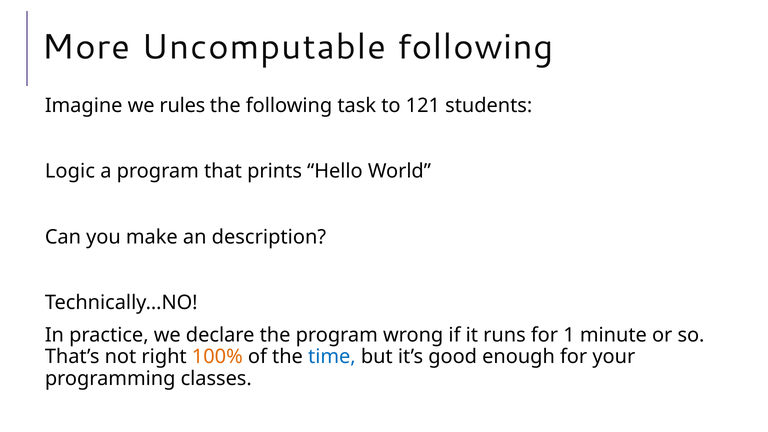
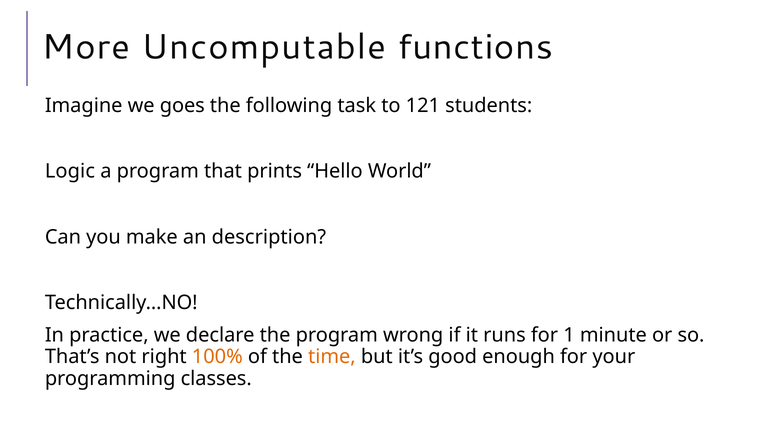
Uncomputable following: following -> functions
rules: rules -> goes
time colour: blue -> orange
